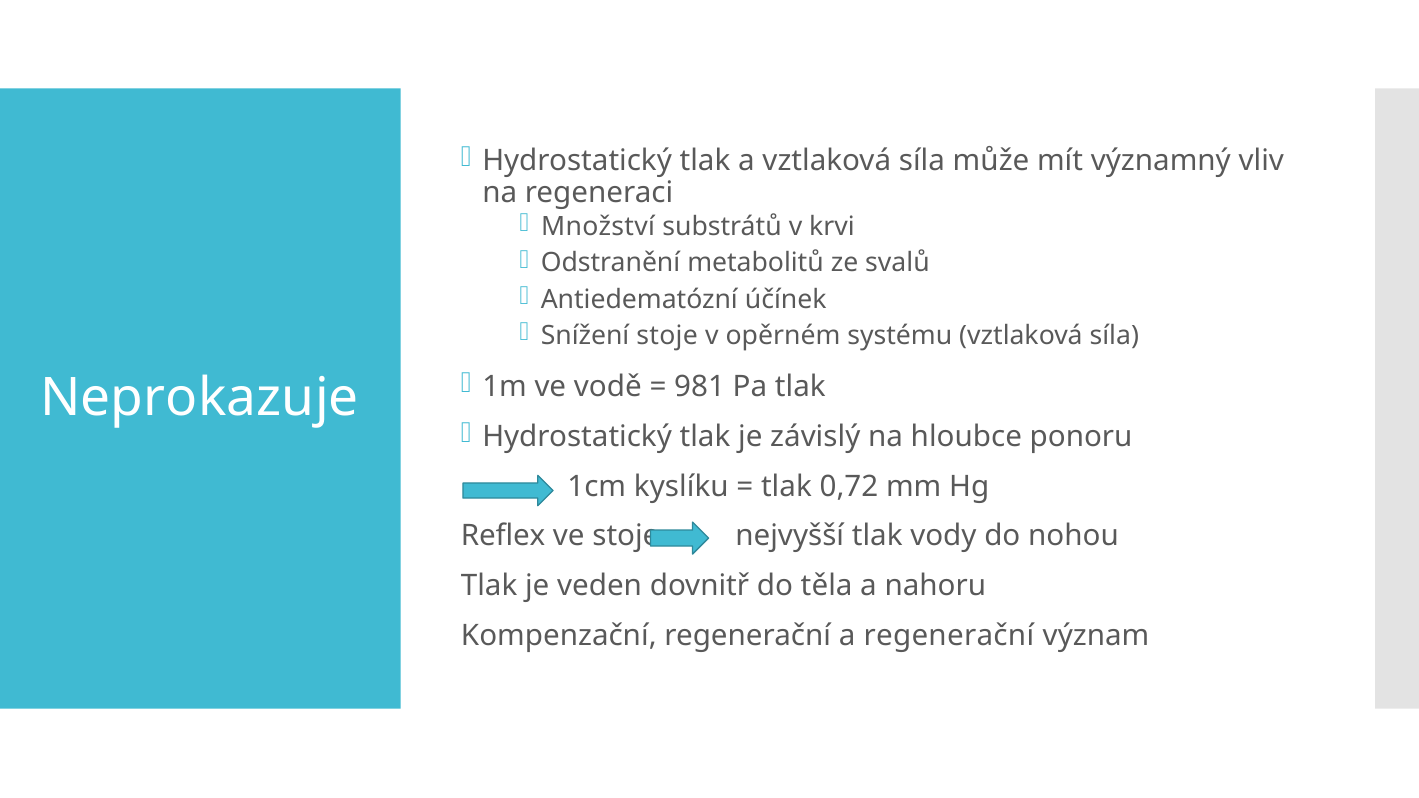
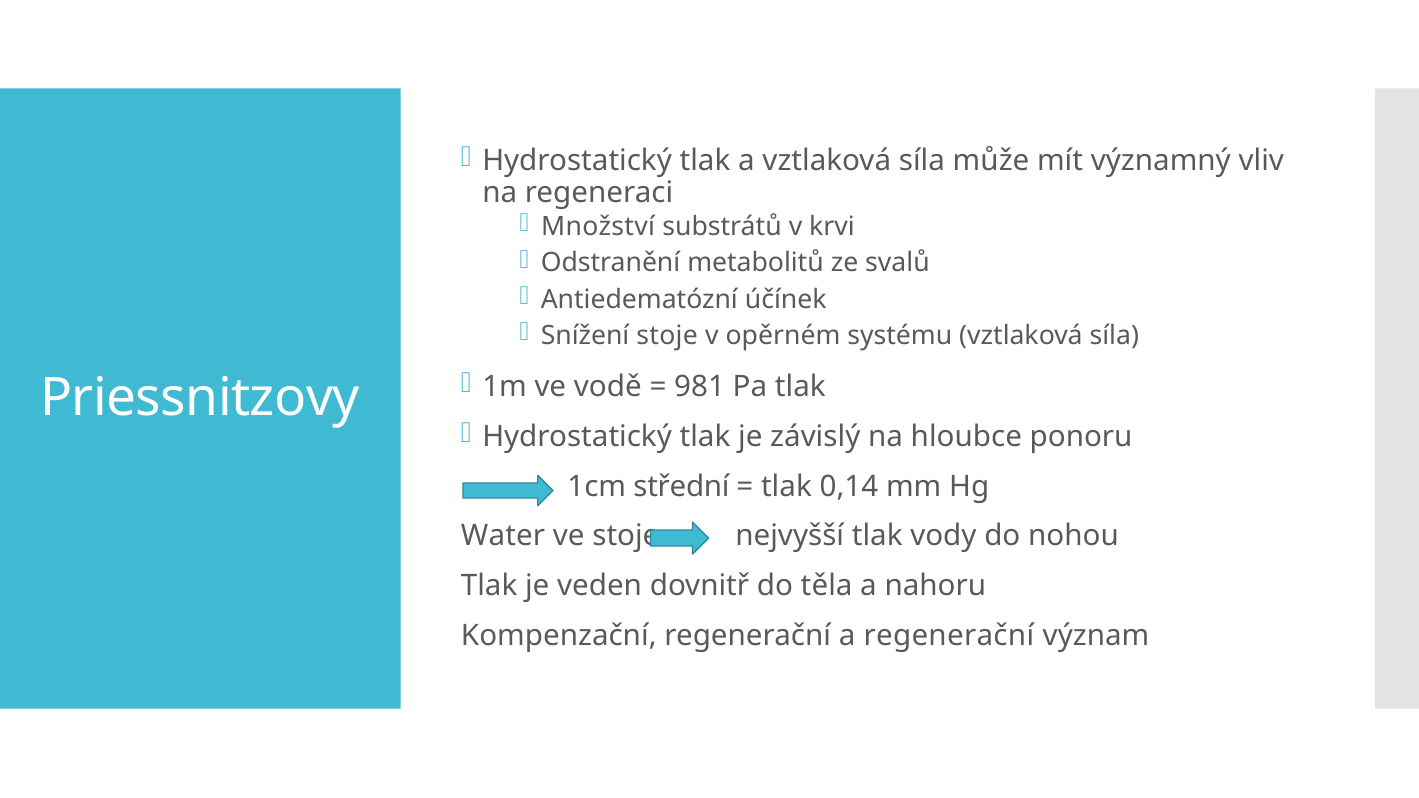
Neprokazuje: Neprokazuje -> Priessnitzovy
kyslíku: kyslíku -> střední
0,72: 0,72 -> 0,14
Reflex: Reflex -> Water
